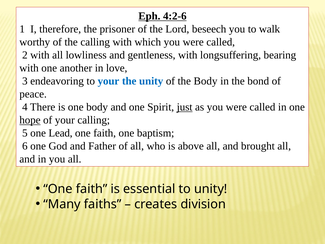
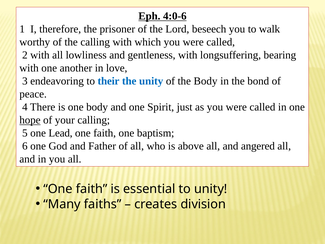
4:2-6: 4:2-6 -> 4:0-6
to your: your -> their
just underline: present -> none
brought: brought -> angered
